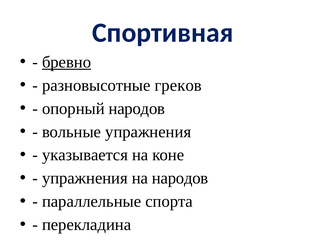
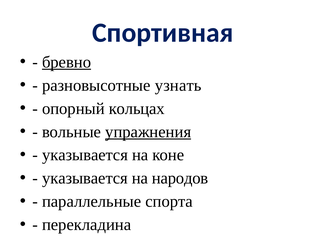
греков: греков -> узнать
опорный народов: народов -> кольцах
упражнения at (148, 132) underline: none -> present
упражнения at (85, 178): упражнения -> указывается
